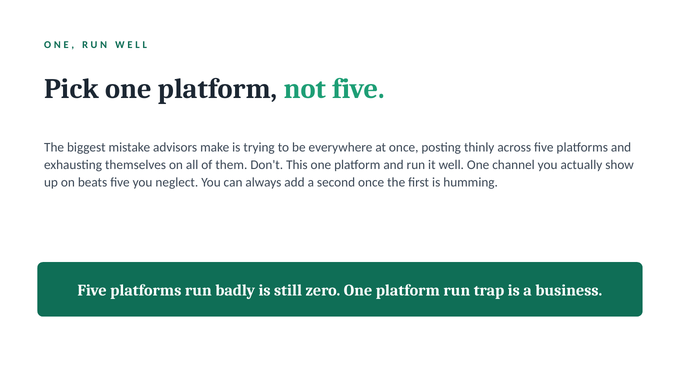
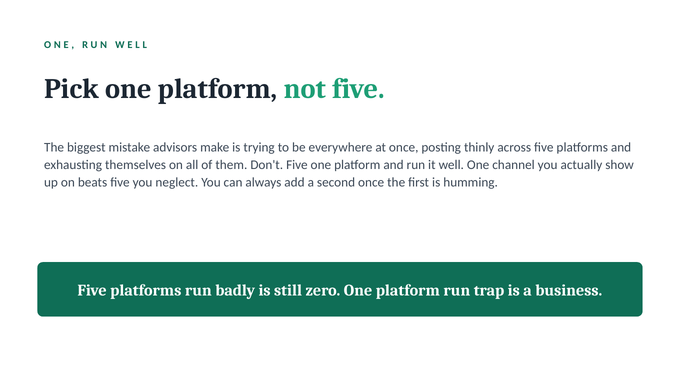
Don't This: This -> Five
